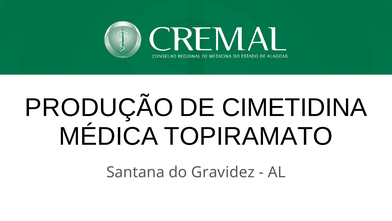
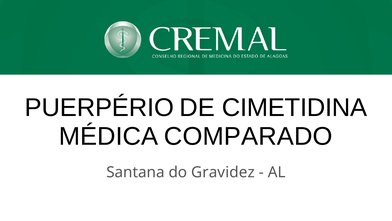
PRODUÇÃO: PRODUÇÃO -> PUERPÉRIO
TOPIRAMATO: TOPIRAMATO -> COMPARADO
